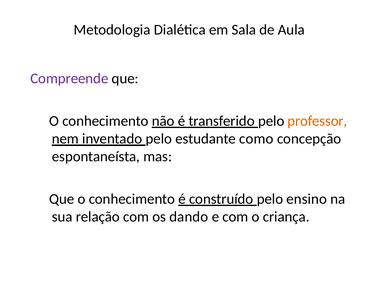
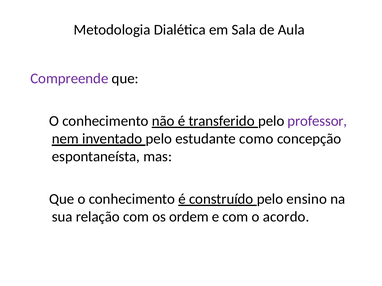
professor colour: orange -> purple
dando: dando -> ordem
criança: criança -> acordo
